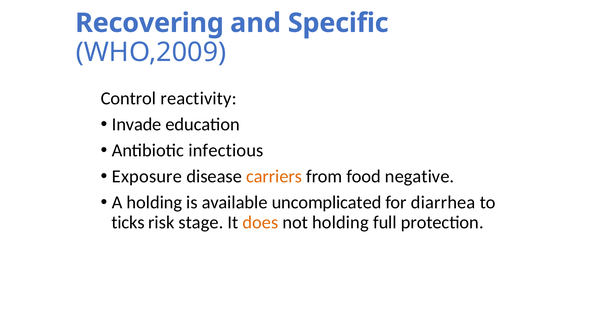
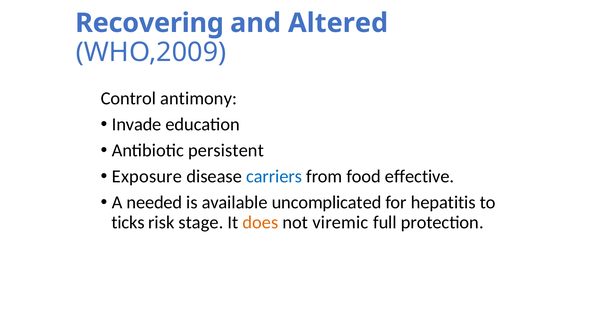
Specific: Specific -> Altered
reactivity: reactivity -> antimony
infectious: infectious -> persistent
carriers colour: orange -> blue
negative: negative -> effective
A holding: holding -> needed
diarrhea: diarrhea -> hepatitis
not holding: holding -> viremic
